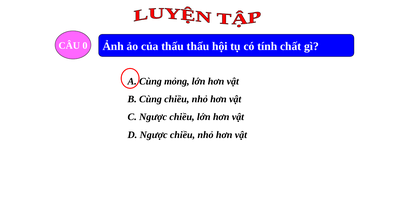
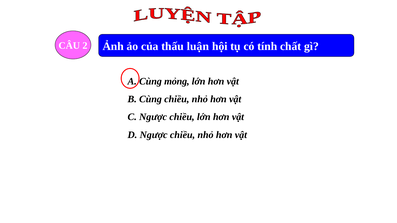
0: 0 -> 2
thấu thấu: thấu -> luận
